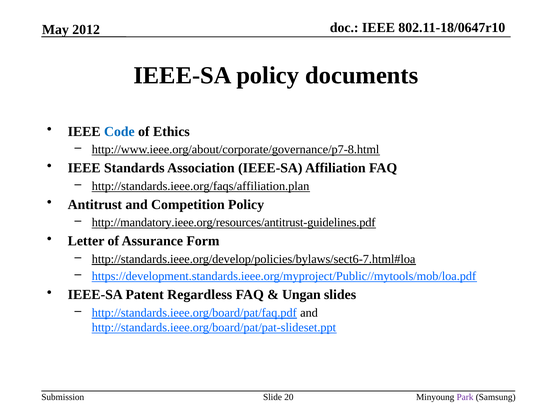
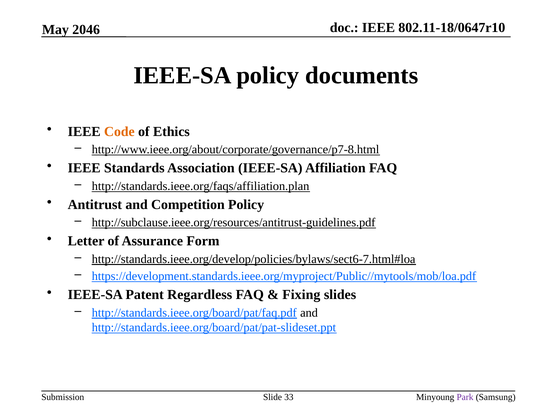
2012: 2012 -> 2046
Code colour: blue -> orange
http://mandatory.ieee.org/resources/antitrust-guidelines.pdf: http://mandatory.ieee.org/resources/antitrust-guidelines.pdf -> http://subclause.ieee.org/resources/antitrust-guidelines.pdf
Ungan: Ungan -> Fixing
20: 20 -> 33
